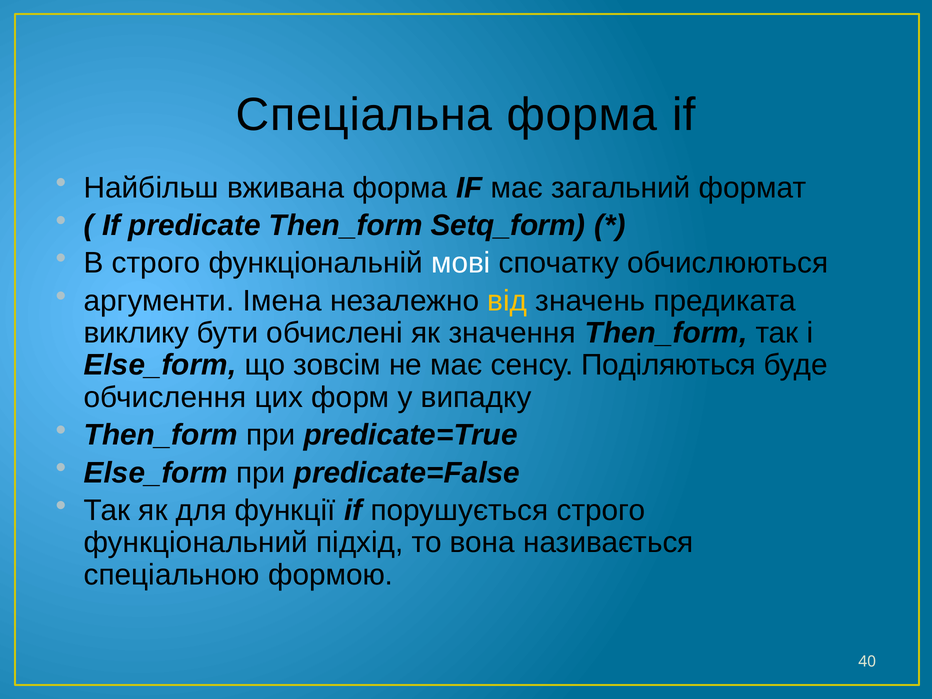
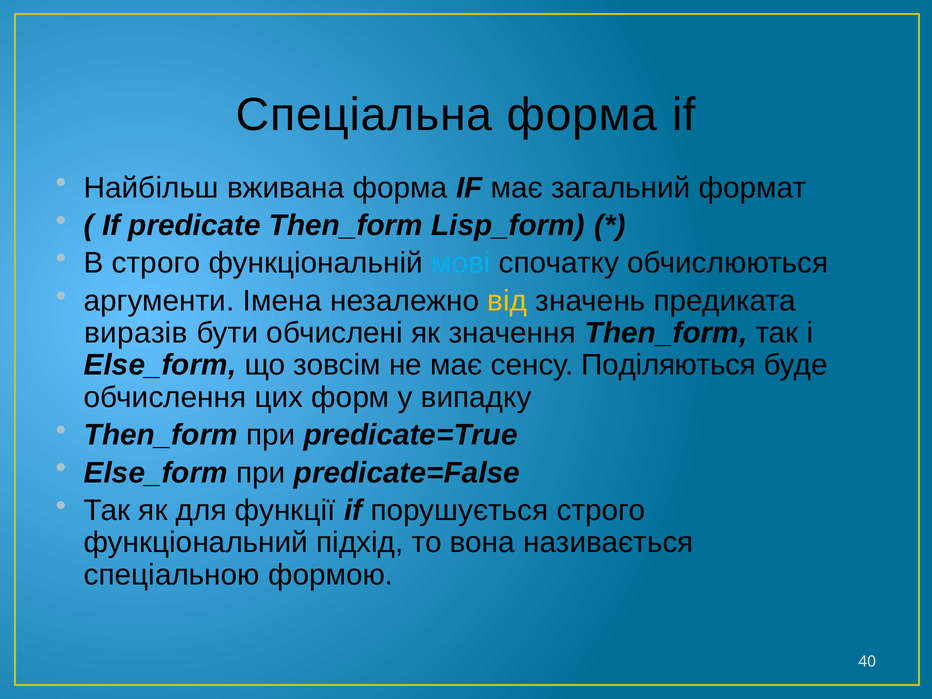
Setq_form: Setq_form -> Lisp_form
мові colour: white -> light blue
виклику: виклику -> виразів
